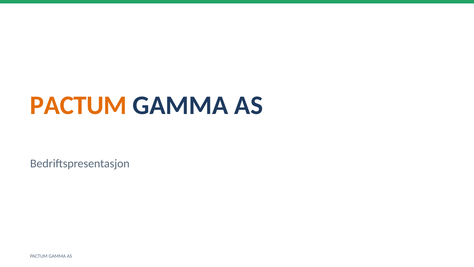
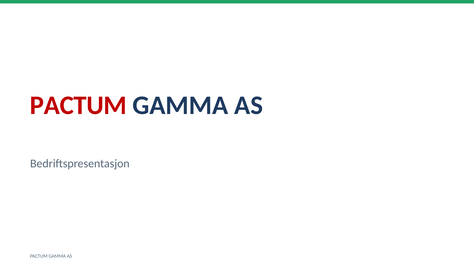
PACTUM at (78, 105) colour: orange -> red
